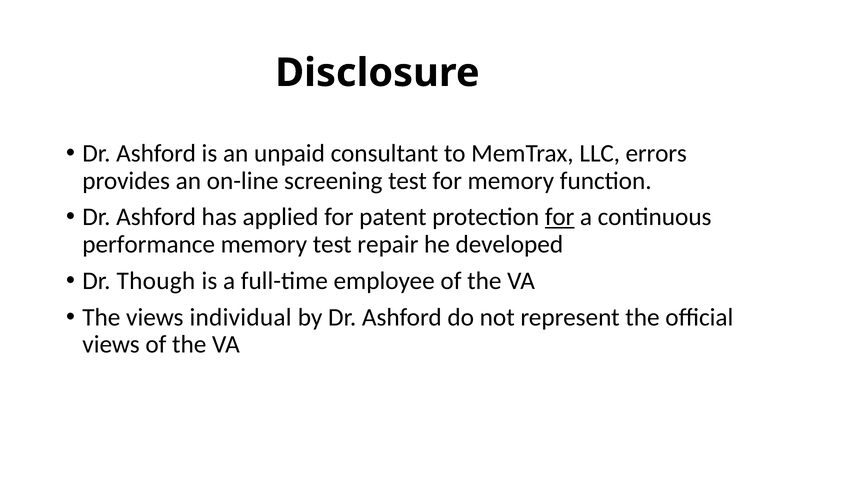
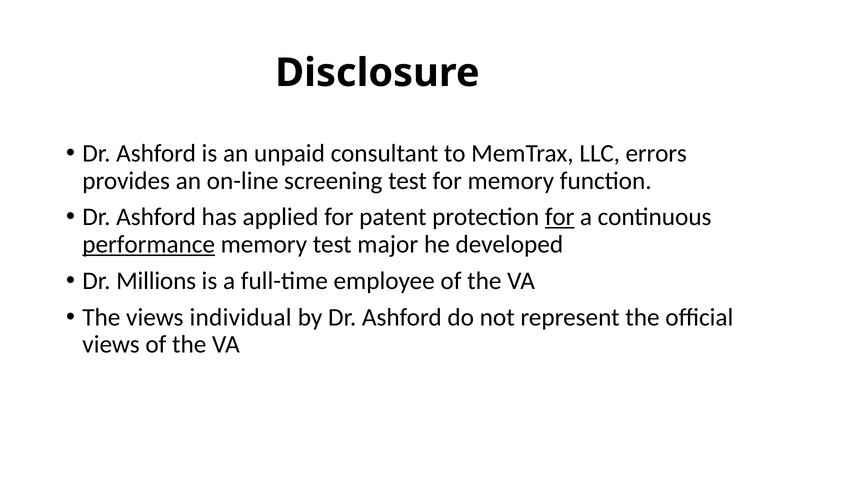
performance underline: none -> present
repair: repair -> major
Though: Though -> Millions
